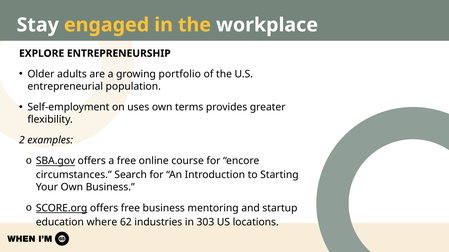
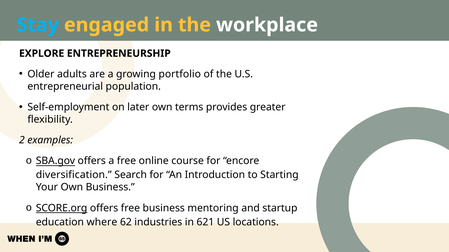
Stay colour: white -> light blue
uses: uses -> later
circumstances: circumstances -> diversification
303: 303 -> 621
